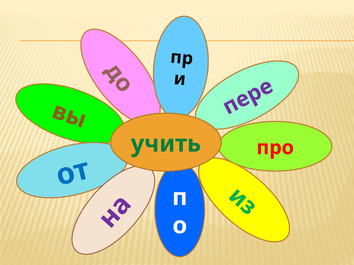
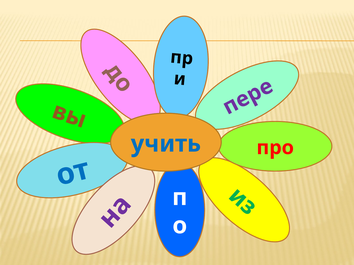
учить colour: green -> blue
